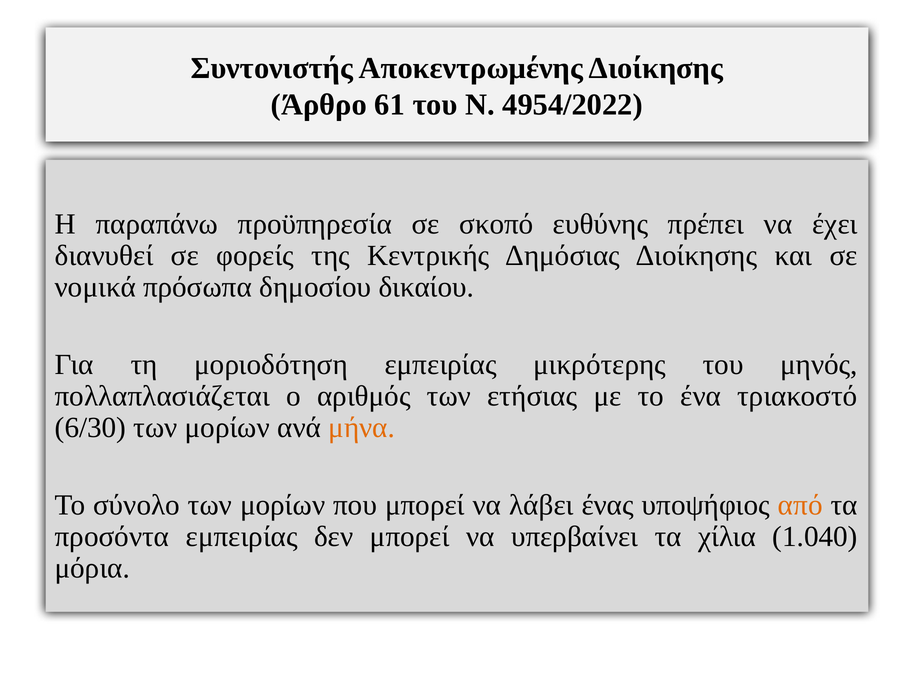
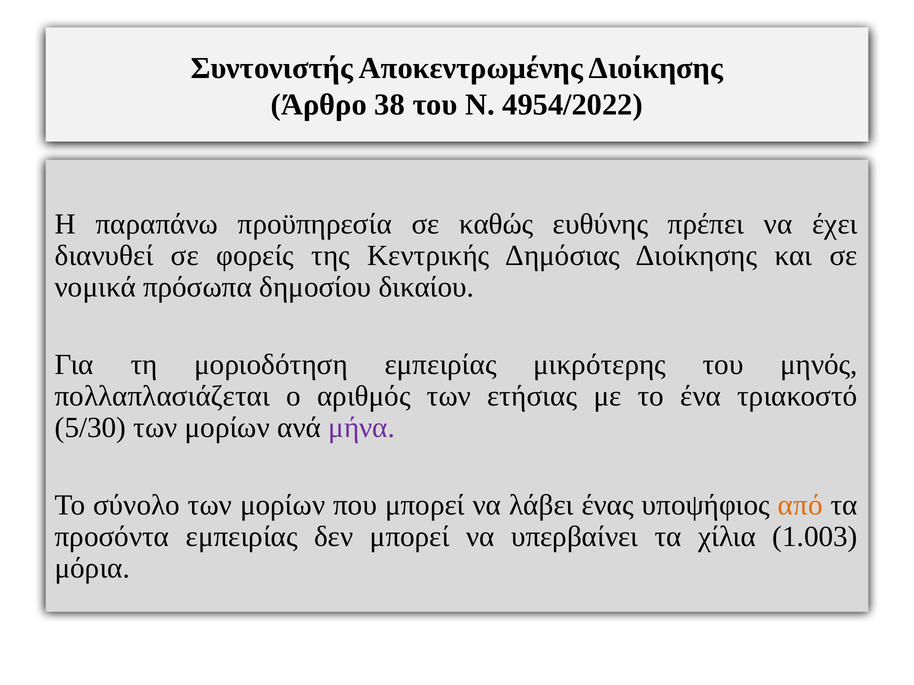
61: 61 -> 38
σκοπό: σκοπό -> καθώς
6/30: 6/30 -> 5/30
μήνα colour: orange -> purple
1.040: 1.040 -> 1.003
